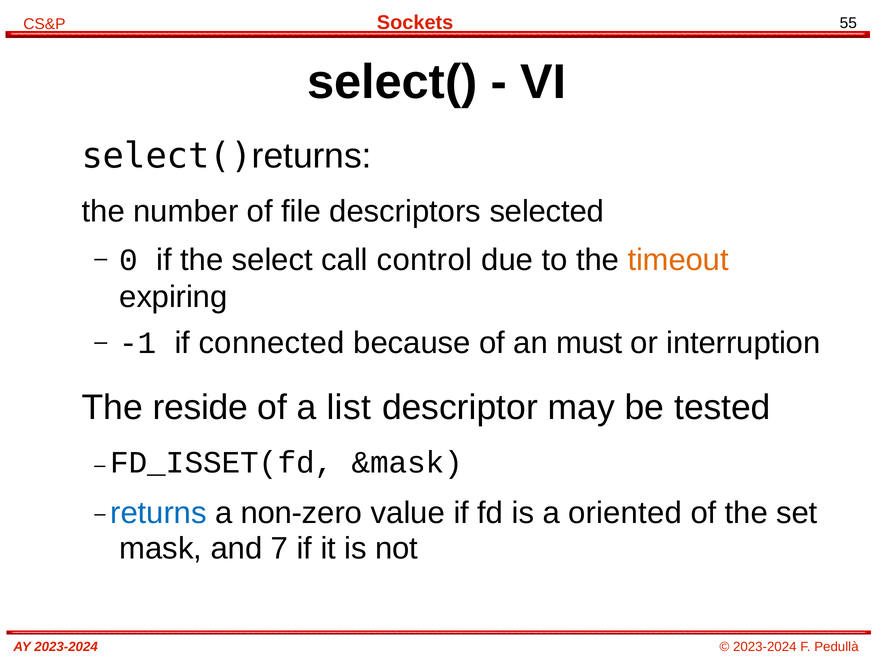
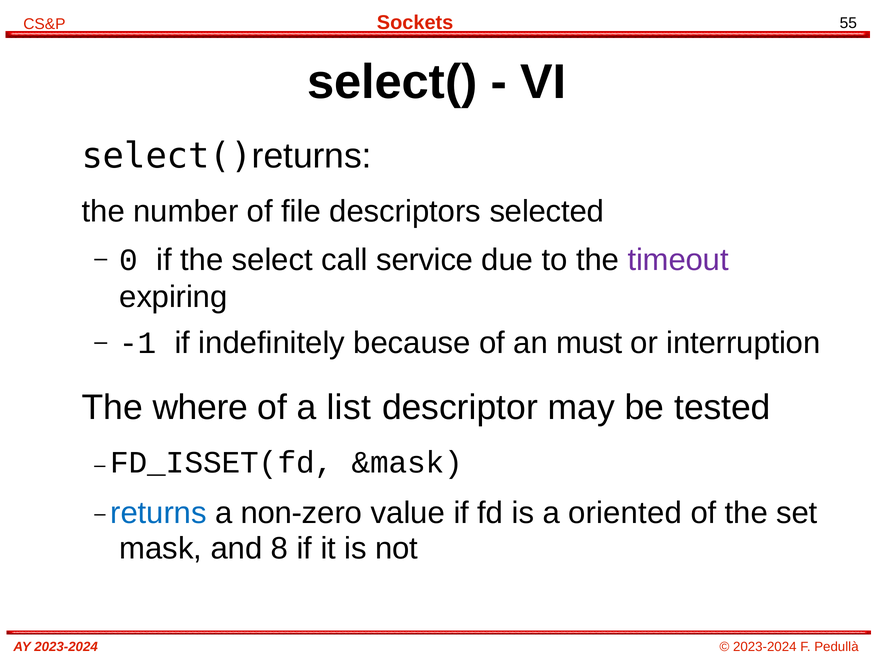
control: control -> service
timeout colour: orange -> purple
connected: connected -> indefinitely
reside: reside -> where
7: 7 -> 8
